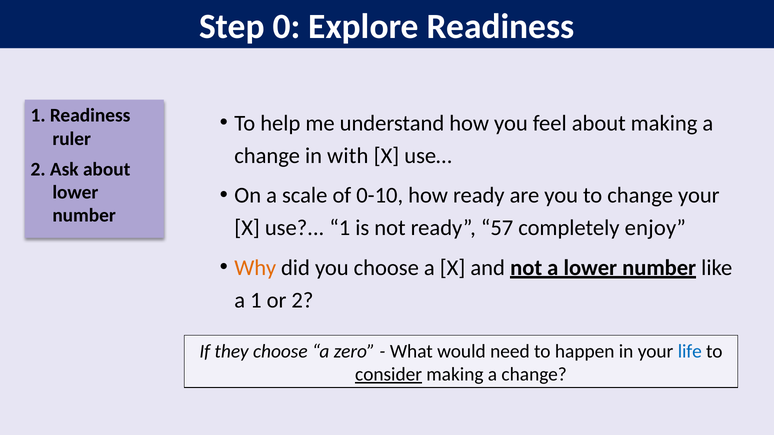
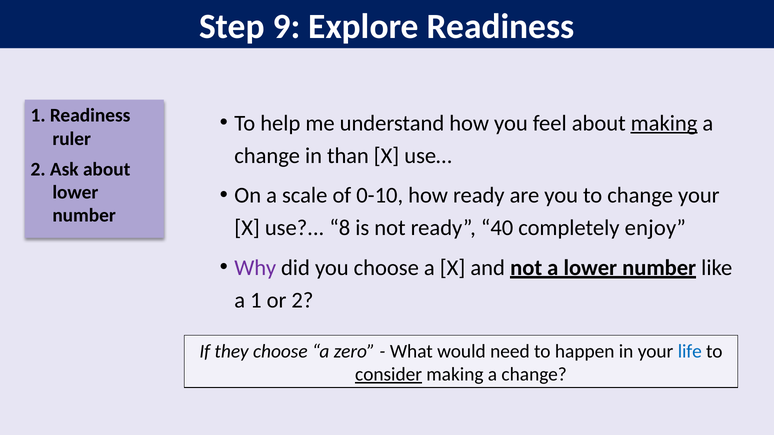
0: 0 -> 9
making at (664, 123) underline: none -> present
with: with -> than
use 1: 1 -> 8
57: 57 -> 40
Why colour: orange -> purple
